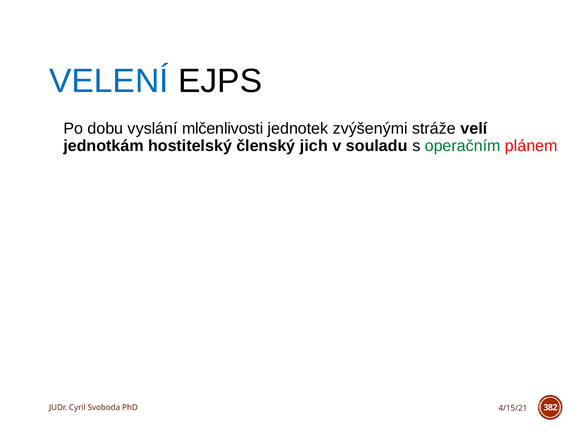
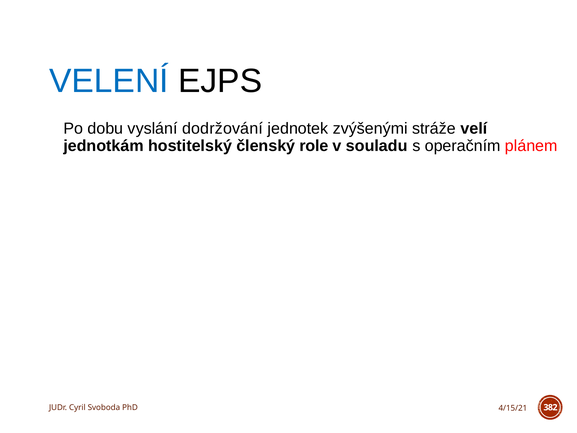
mlčenlivosti: mlčenlivosti -> dodržování
jich: jich -> role
operačním colour: green -> black
